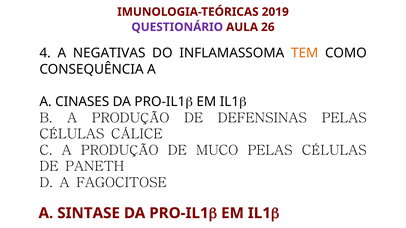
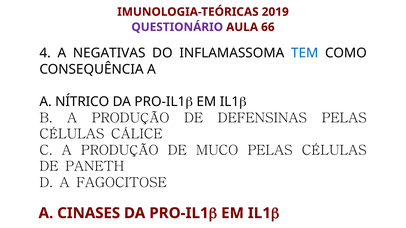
26: 26 -> 66
TEM colour: orange -> blue
CINASES: CINASES -> NÍTRICO
SINTASE: SINTASE -> CINASES
